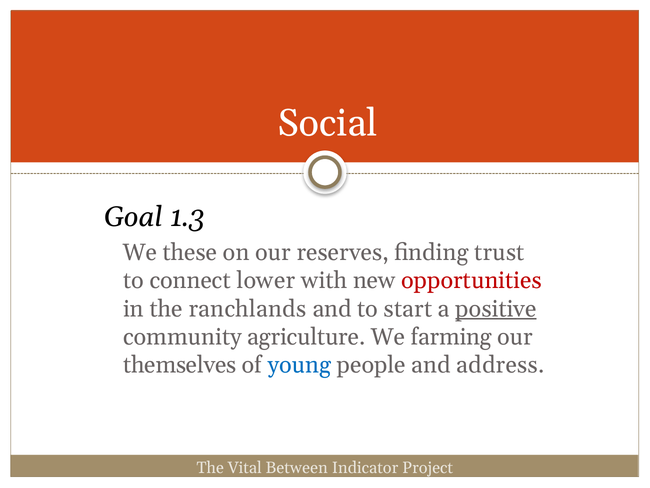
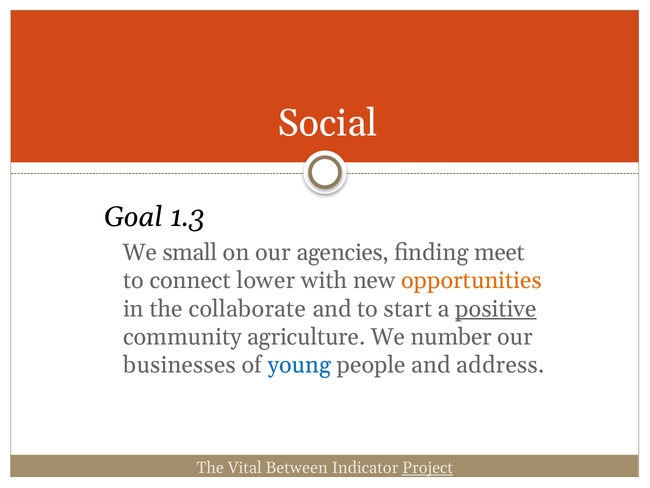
these: these -> small
reserves: reserves -> agencies
trust: trust -> meet
opportunities colour: red -> orange
ranchlands: ranchlands -> collaborate
farming: farming -> number
themselves: themselves -> businesses
Project underline: none -> present
